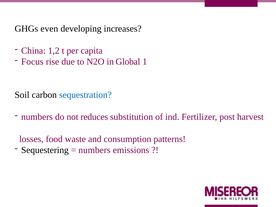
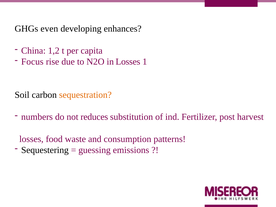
increases: increases -> enhances
in Global: Global -> Losses
sequestration colour: blue -> orange
numbers at (94, 150): numbers -> guessing
